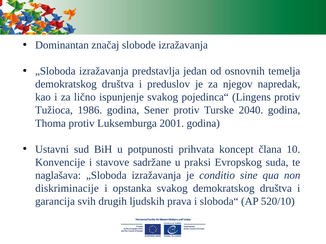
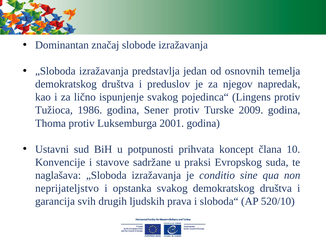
2040: 2040 -> 2009
diskriminacije: diskriminacije -> neprijateljstvo
